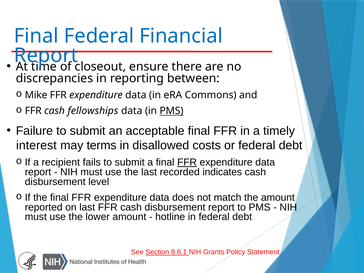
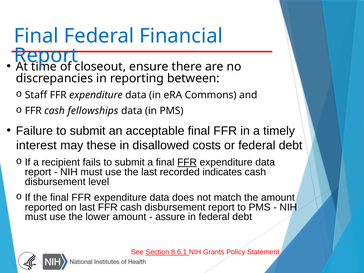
Mike: Mike -> Staff
PMS at (172, 111) underline: present -> none
terms: terms -> these
hotline: hotline -> assure
